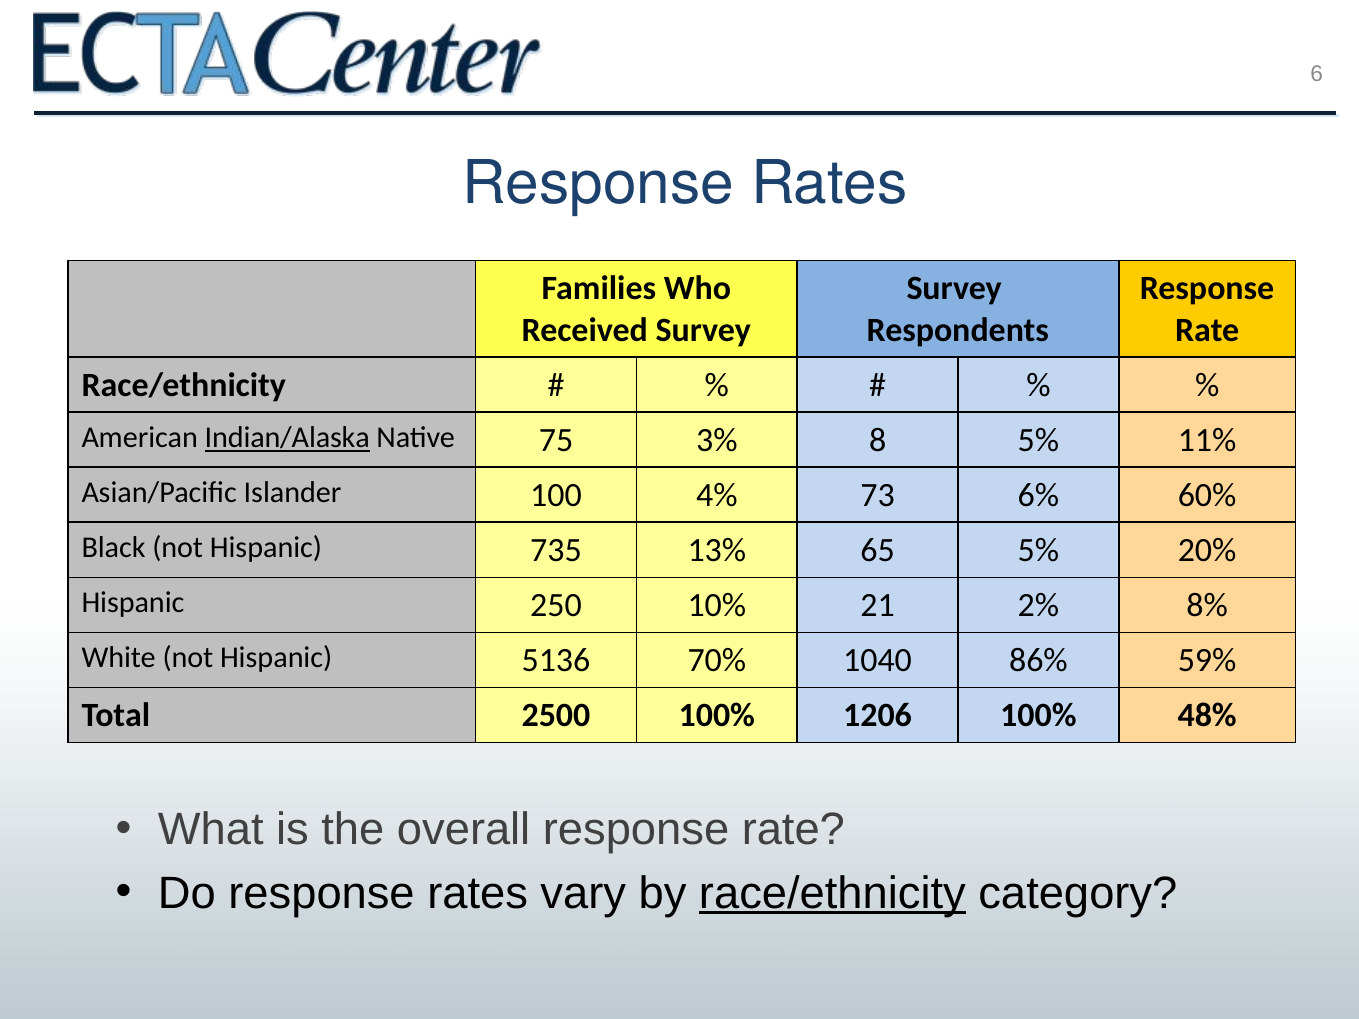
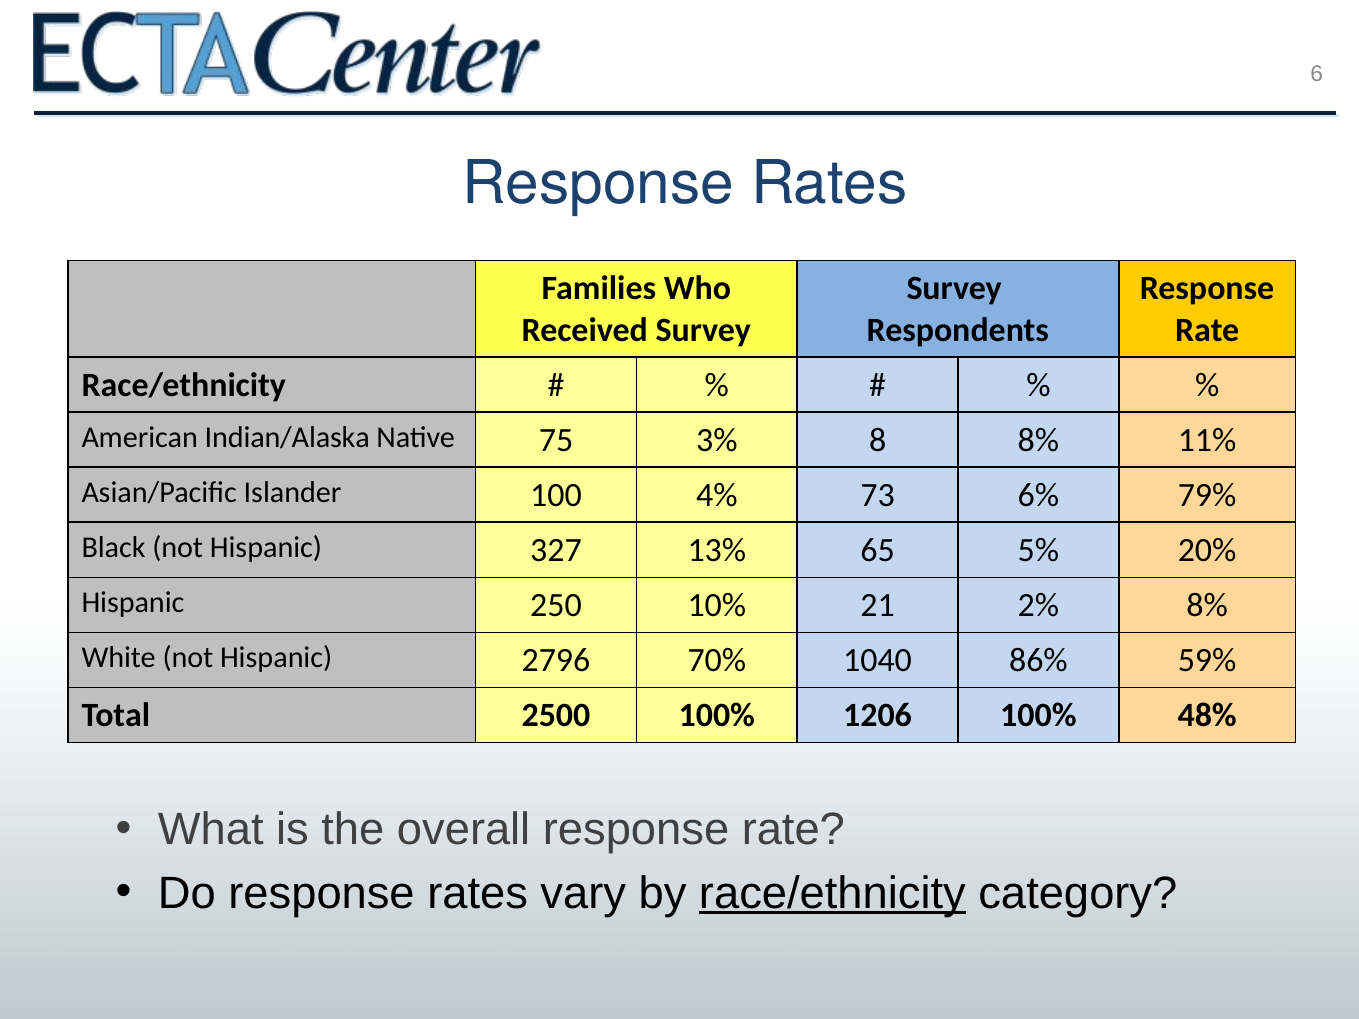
Indian/Alaska underline: present -> none
8 5%: 5% -> 8%
60%: 60% -> 79%
735: 735 -> 327
5136: 5136 -> 2796
